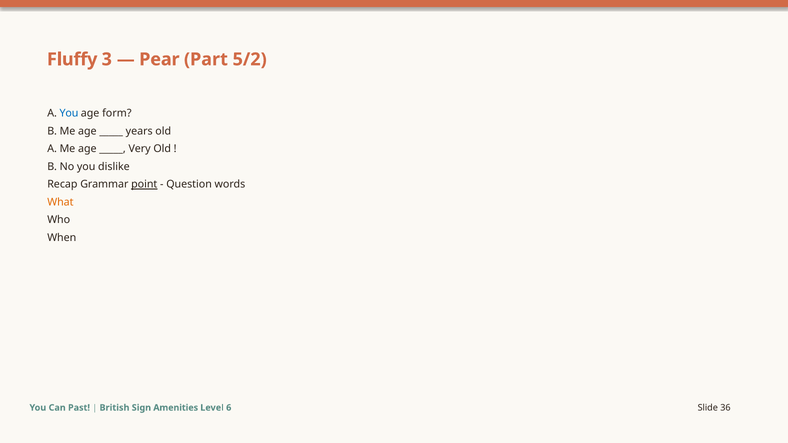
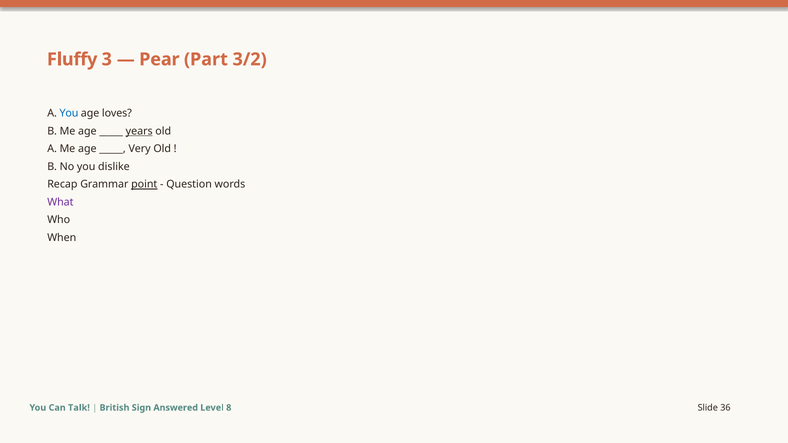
5/2: 5/2 -> 3/2
form: form -> loves
years underline: none -> present
What colour: orange -> purple
Past: Past -> Talk
Amenities: Amenities -> Answered
6: 6 -> 8
